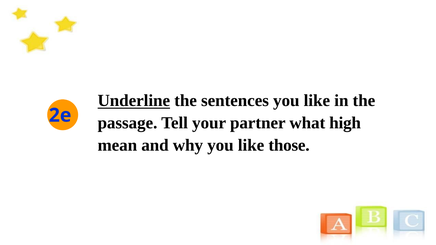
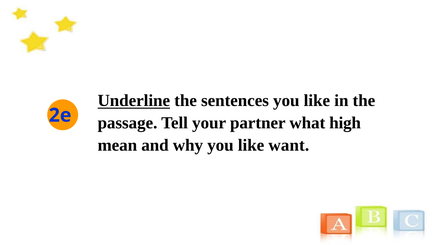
those: those -> want
